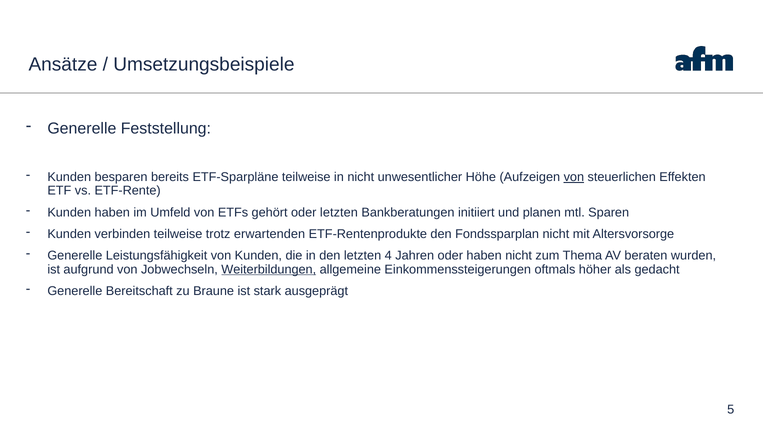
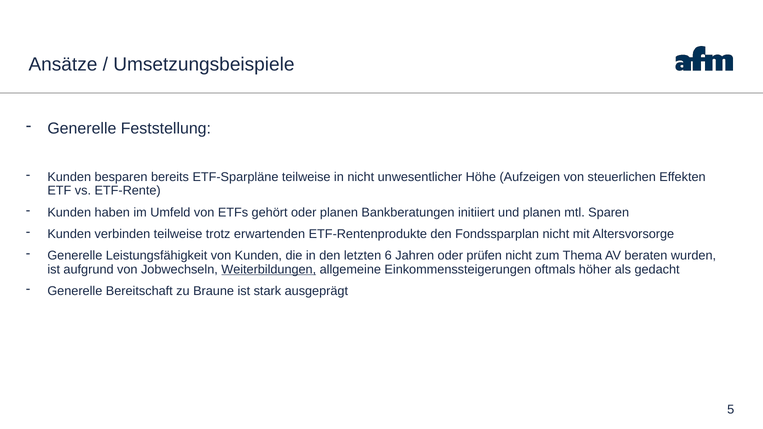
von at (574, 177) underline: present -> none
oder letzten: letzten -> planen
4: 4 -> 6
oder haben: haben -> prüfen
